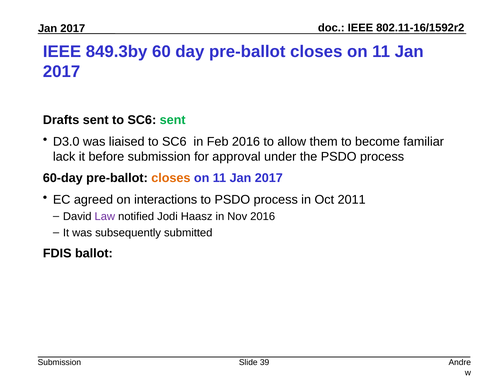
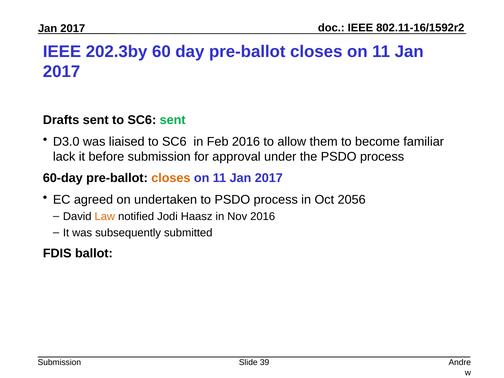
849.3by: 849.3by -> 202.3by
interactions: interactions -> undertaken
2011: 2011 -> 2056
Law colour: purple -> orange
